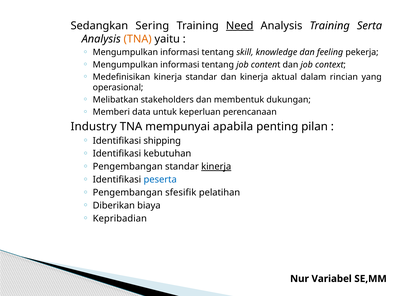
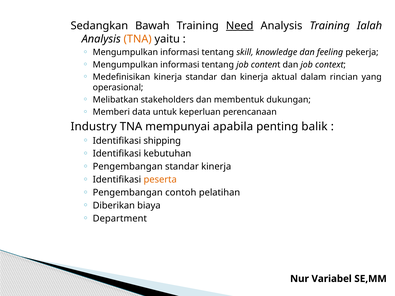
Sering: Sering -> Bawah
Serta: Serta -> Ialah
pilan: pilan -> balik
kinerja at (216, 167) underline: present -> none
peserta colour: blue -> orange
sfesifik: sfesifik -> contoh
Kepribadian: Kepribadian -> Department
